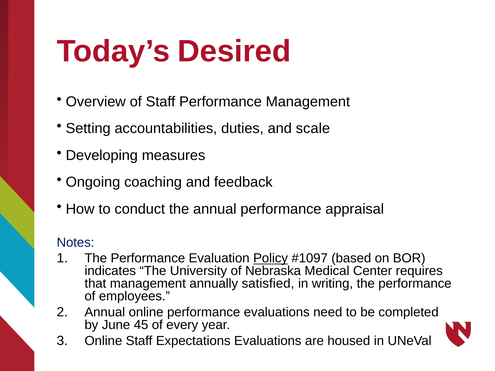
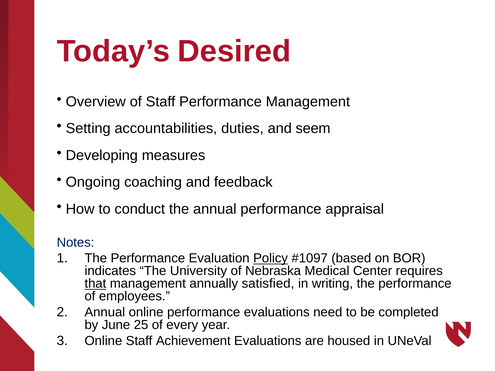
scale: scale -> seem
that underline: none -> present
45: 45 -> 25
Expectations: Expectations -> Achievement
